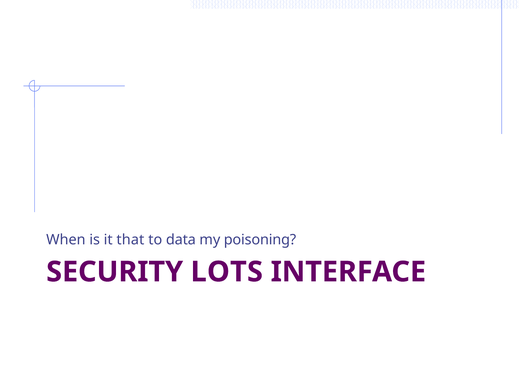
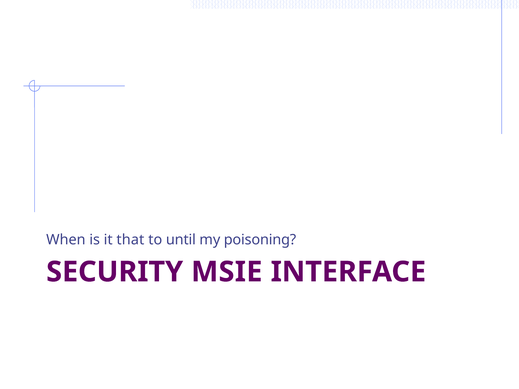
data: data -> until
LOTS: LOTS -> MSIE
